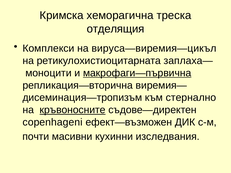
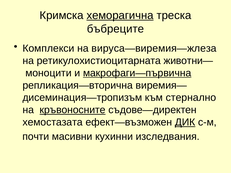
хеморагична underline: none -> present
отделящия: отделящия -> бъбреците
вируса—виремия—цикъл: вируса—виремия—цикъл -> вируса—виремия—жлеза
заплаха—: заплаха— -> животни—
copenhageni: copenhageni -> хемостазата
ДИК underline: none -> present
